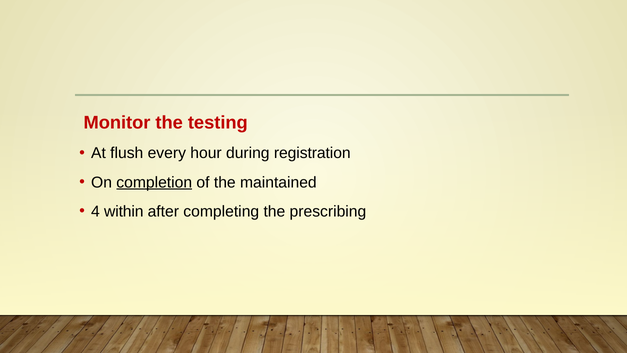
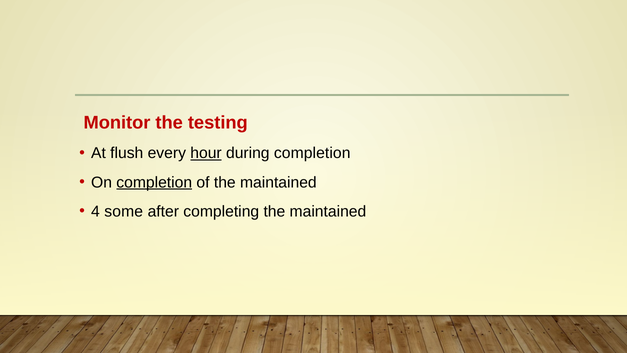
hour underline: none -> present
during registration: registration -> completion
within: within -> some
completing the prescribing: prescribing -> maintained
